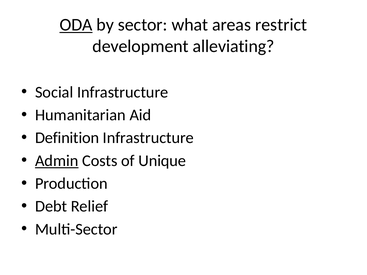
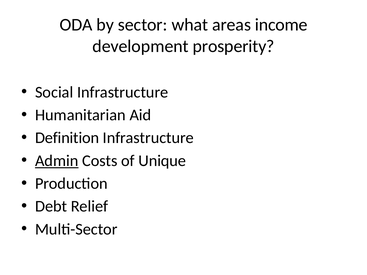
ODA underline: present -> none
restrict: restrict -> income
alleviating: alleviating -> prosperity
